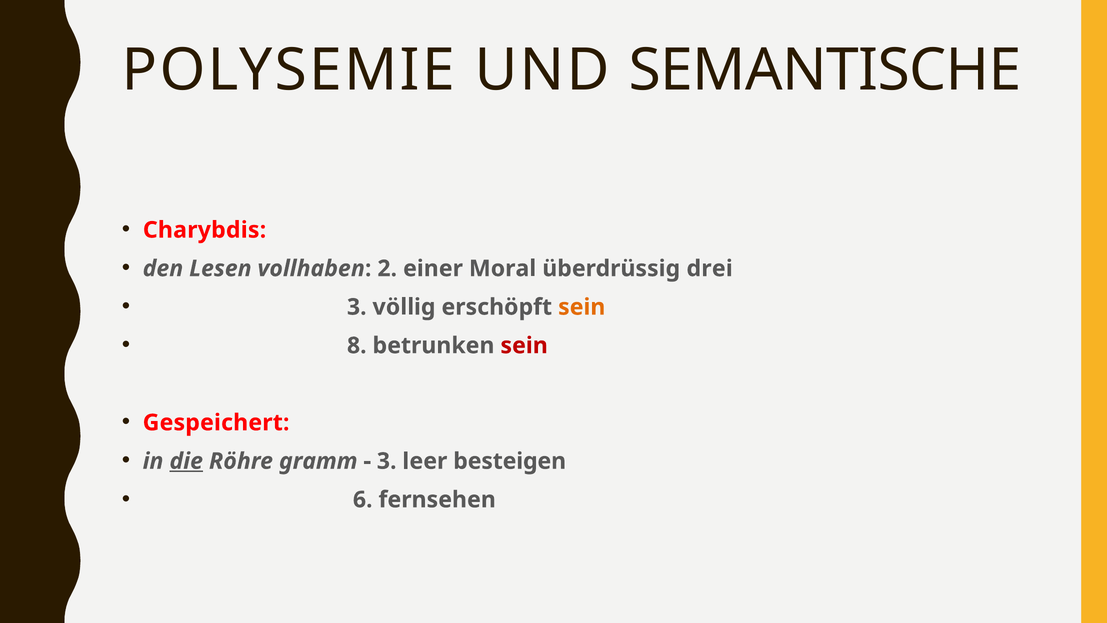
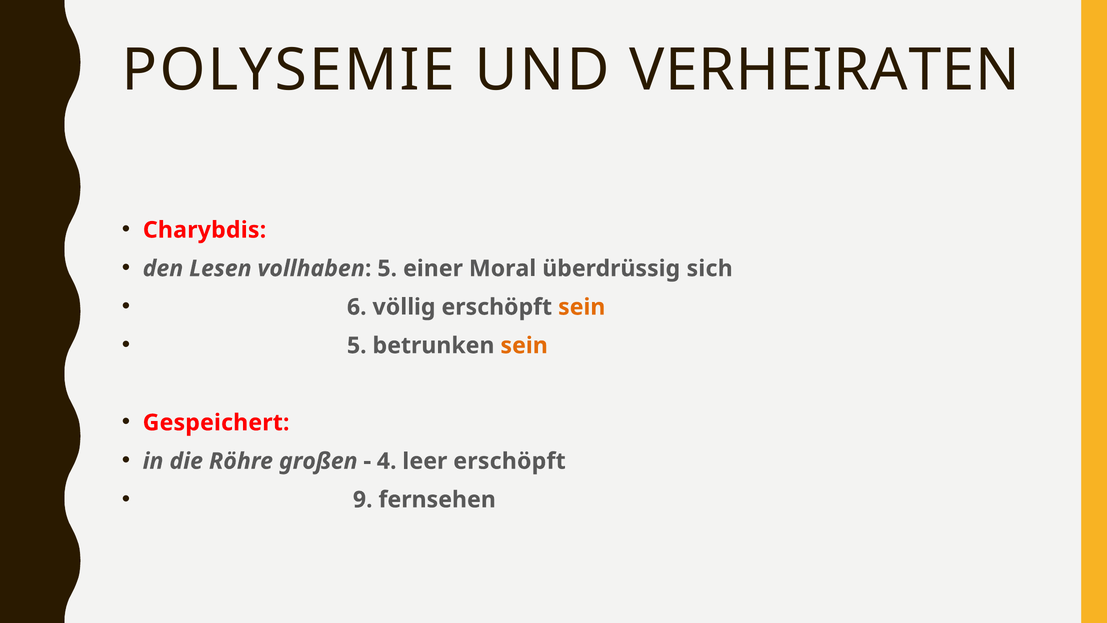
SEMANTISCHE: SEMANTISCHE -> VERHEIRATEN
vollhaben 2: 2 -> 5
drei: drei -> sich
3 at (357, 307): 3 -> 6
8 at (357, 345): 8 -> 5
sein at (524, 345) colour: red -> orange
die underline: present -> none
gramm: gramm -> großen
3 at (387, 461): 3 -> 4
leer besteigen: besteigen -> erschöpft
6: 6 -> 9
